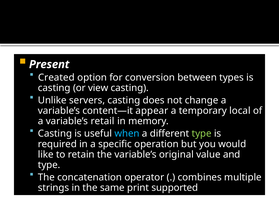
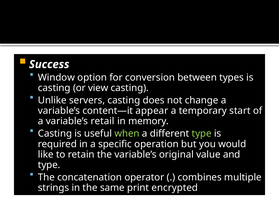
Present: Present -> Success
Created: Created -> Window
local: local -> start
when colour: light blue -> light green
supported: supported -> encrypted
